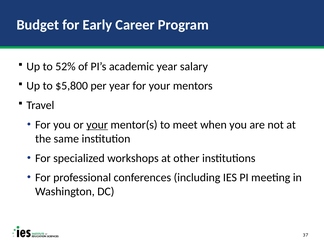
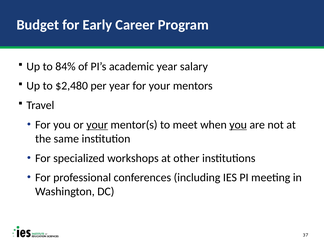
52%: 52% -> 84%
$5,800: $5,800 -> $2,480
you at (238, 125) underline: none -> present
